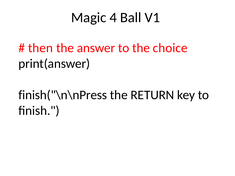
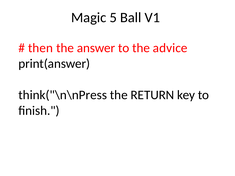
4: 4 -> 5
choice: choice -> advice
finish("\n\nPress: finish("\n\nPress -> think("\n\nPress
